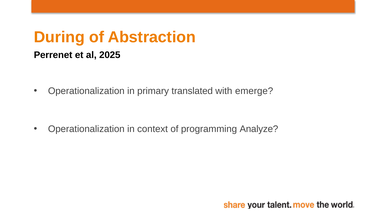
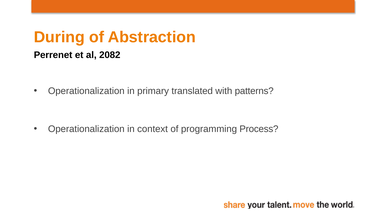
2025: 2025 -> 2082
emerge: emerge -> patterns
Analyze: Analyze -> Process
